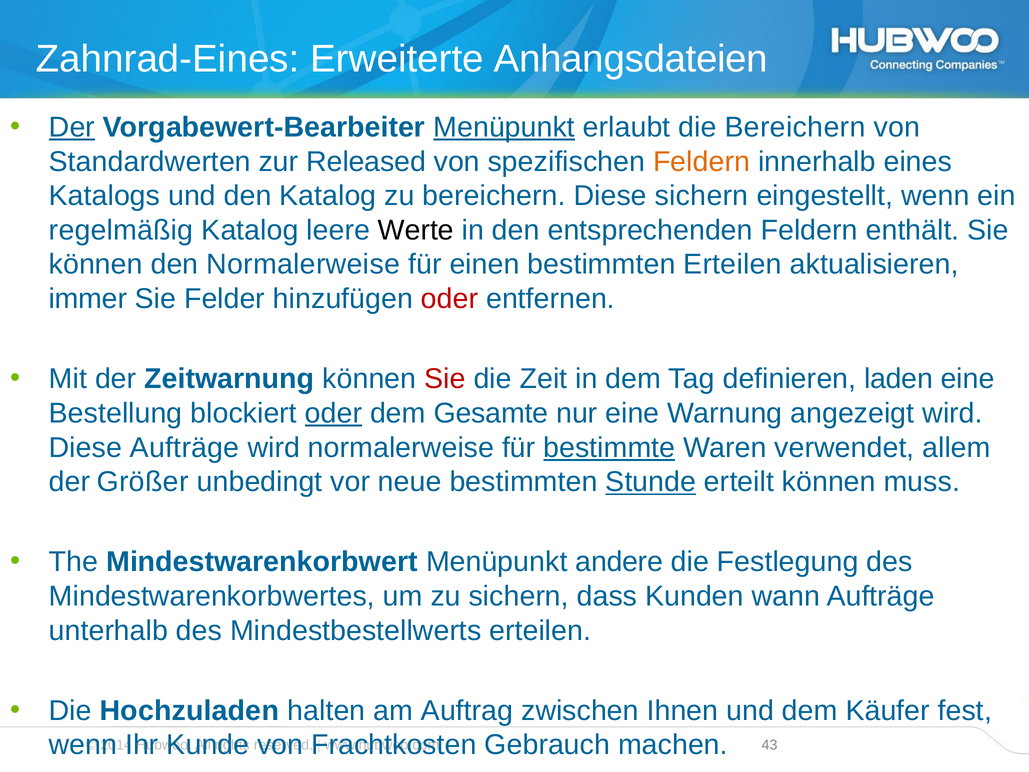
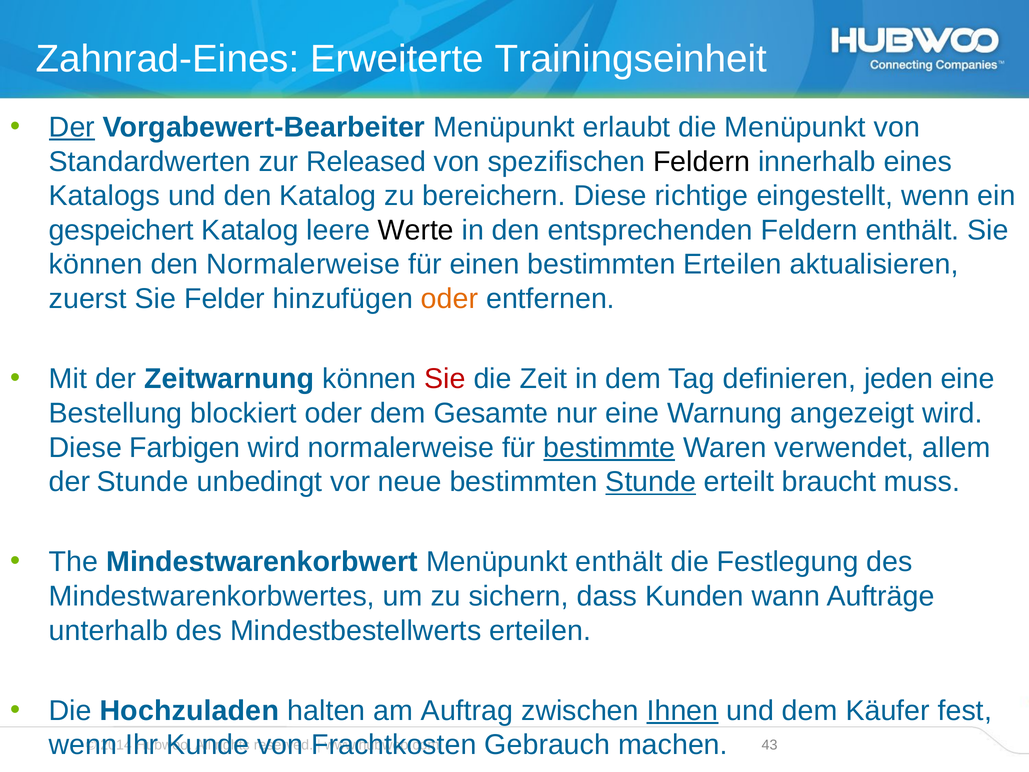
Anhangsdateien: Anhangsdateien -> Trainingseinheit
Menüpunkt at (504, 127) underline: present -> none
die Bereichern: Bereichern -> Menüpunkt
Feldern at (702, 162) colour: orange -> black
Diese sichern: sichern -> richtige
regelmäßig: regelmäßig -> gespeichert
immer: immer -> zuerst
oder at (450, 299) colour: red -> orange
laden: laden -> jeden
oder at (333, 413) underline: present -> none
Diese Aufträge: Aufträge -> Farbigen
der Größer: Größer -> Stunde
erteilt können: können -> braucht
Menüpunkt andere: andere -> enthält
Ihnen underline: none -> present
